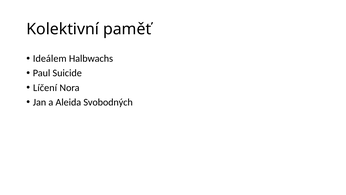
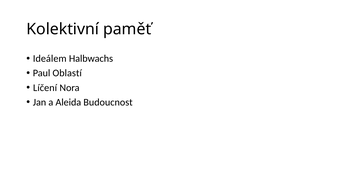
Suicide: Suicide -> Oblastí
Svobodných: Svobodných -> Budoucnost
